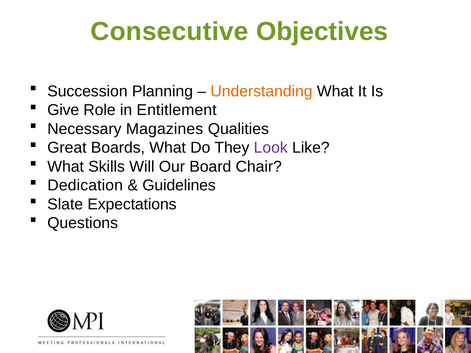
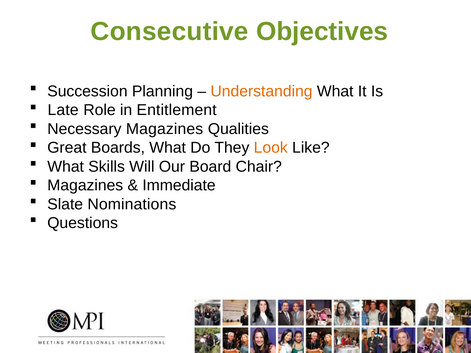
Give: Give -> Late
Look colour: purple -> orange
Dedication at (85, 186): Dedication -> Magazines
Guidelines: Guidelines -> Immediate
Expectations: Expectations -> Nominations
